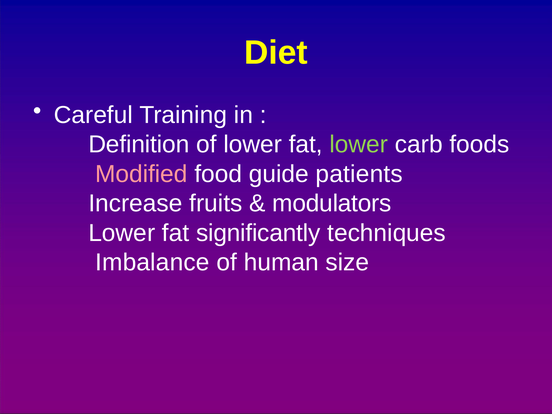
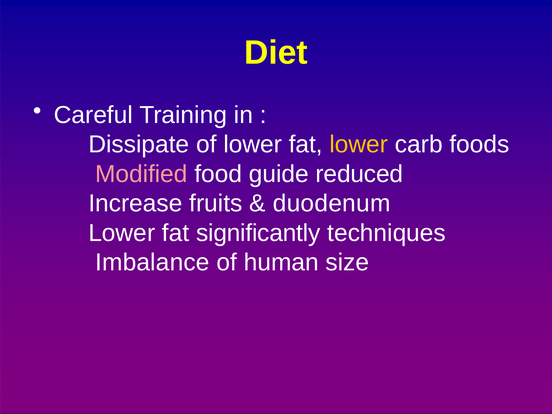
Definition: Definition -> Dissipate
lower at (359, 145) colour: light green -> yellow
patients: patients -> reduced
modulators: modulators -> duodenum
